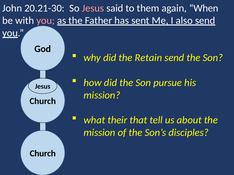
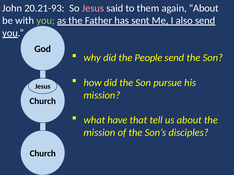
20.21-30: 20.21-30 -> 20.21-93
again When: When -> About
you at (46, 21) colour: pink -> light green
Retain: Retain -> People
their: their -> have
